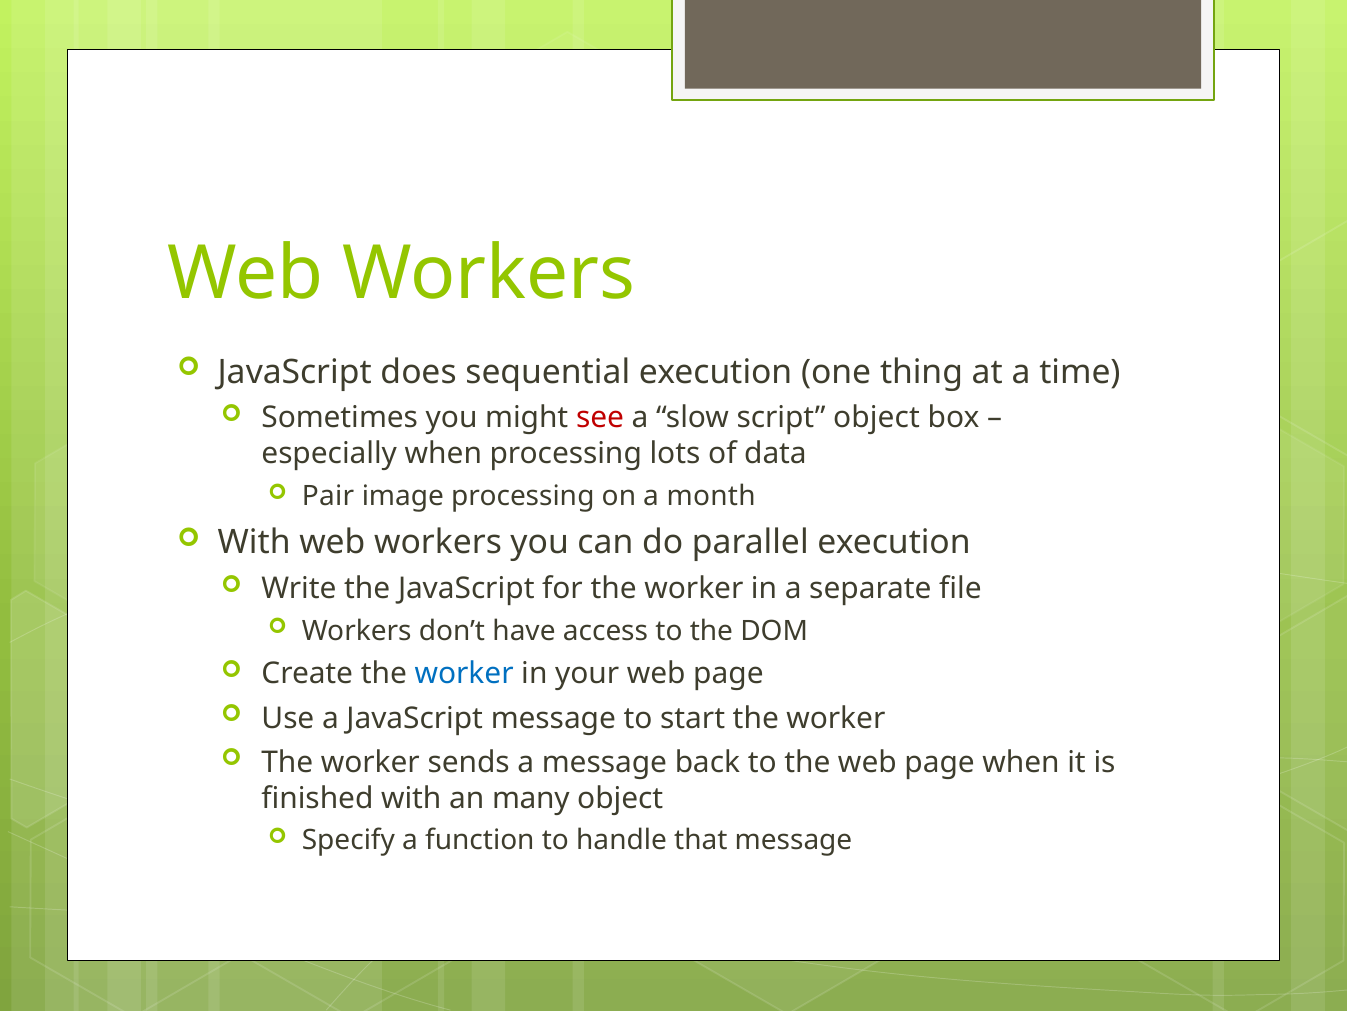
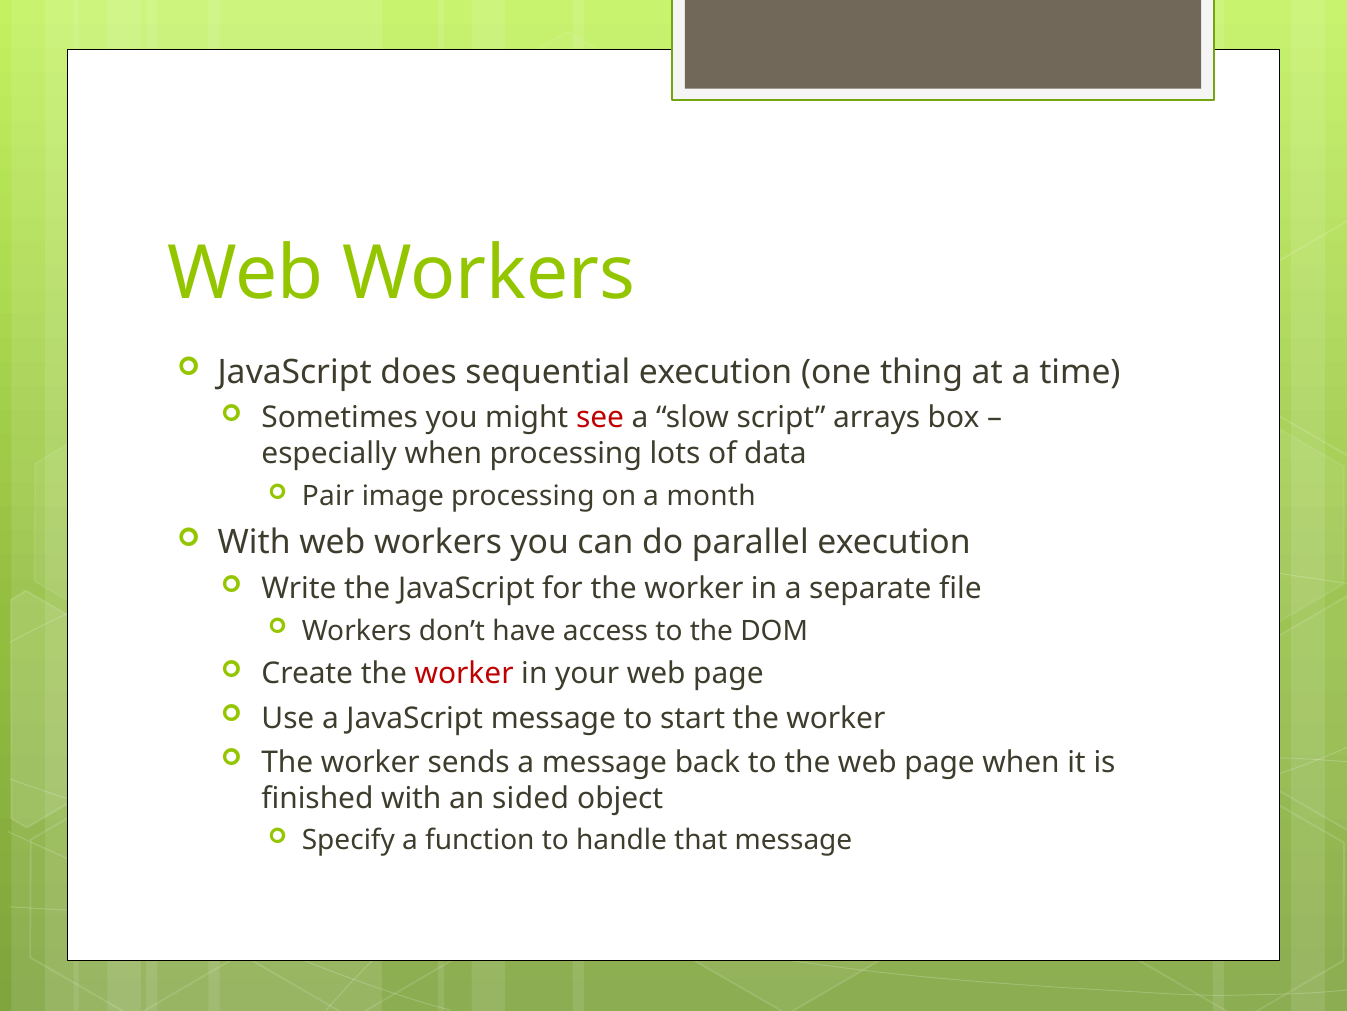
script object: object -> arrays
worker at (464, 674) colour: blue -> red
many: many -> sided
